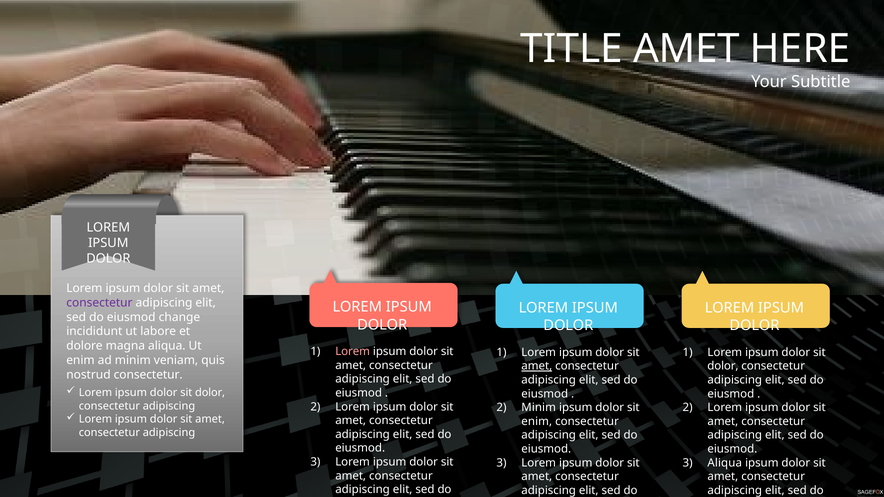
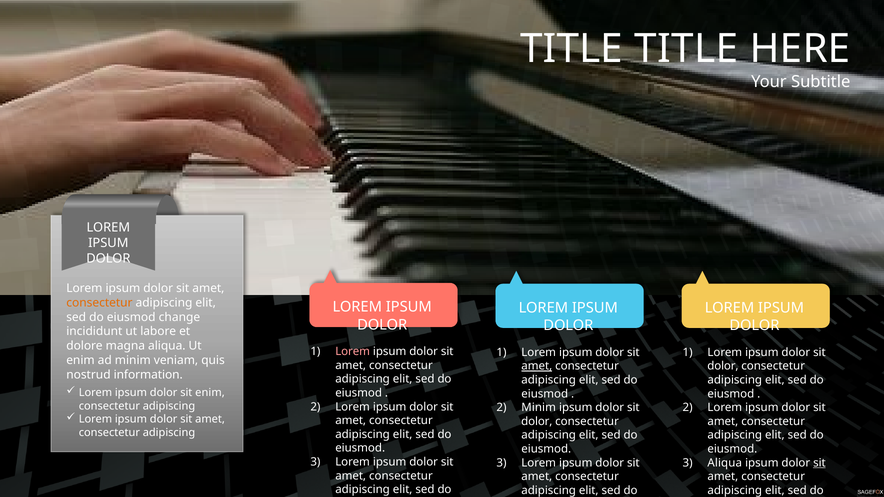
TITLE AMET: AMET -> TITLE
consectetur at (99, 303) colour: purple -> orange
nostrud consectetur: consectetur -> information
dolor at (210, 393): dolor -> enim
enim at (537, 422): enim -> dolor
sit at (819, 463) underline: none -> present
